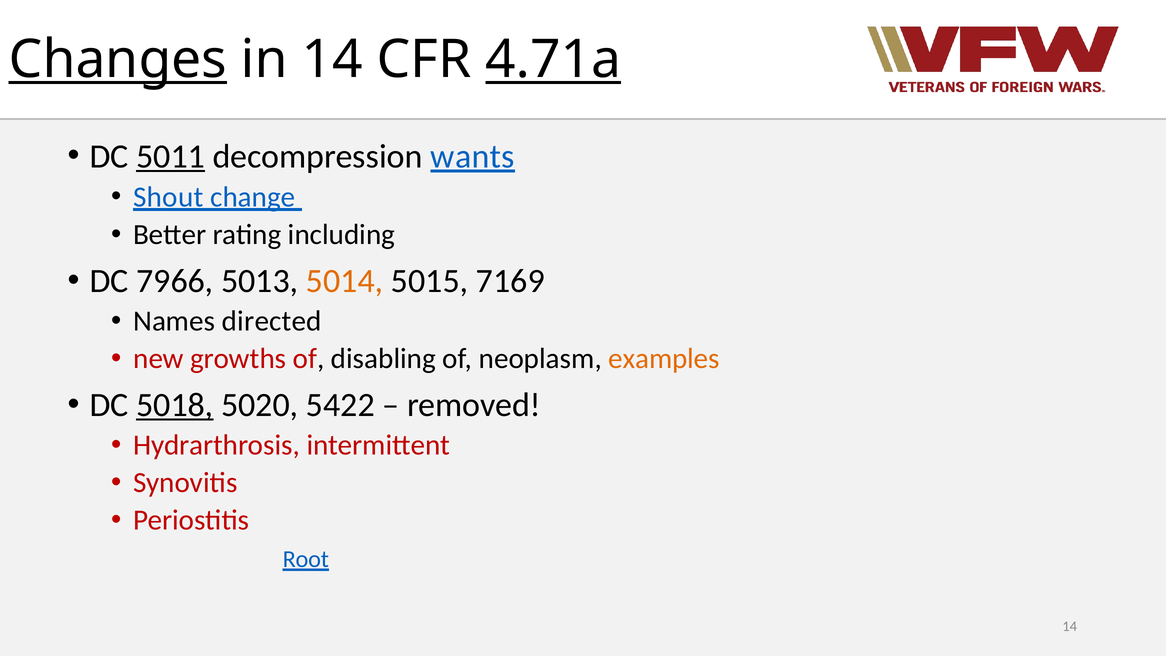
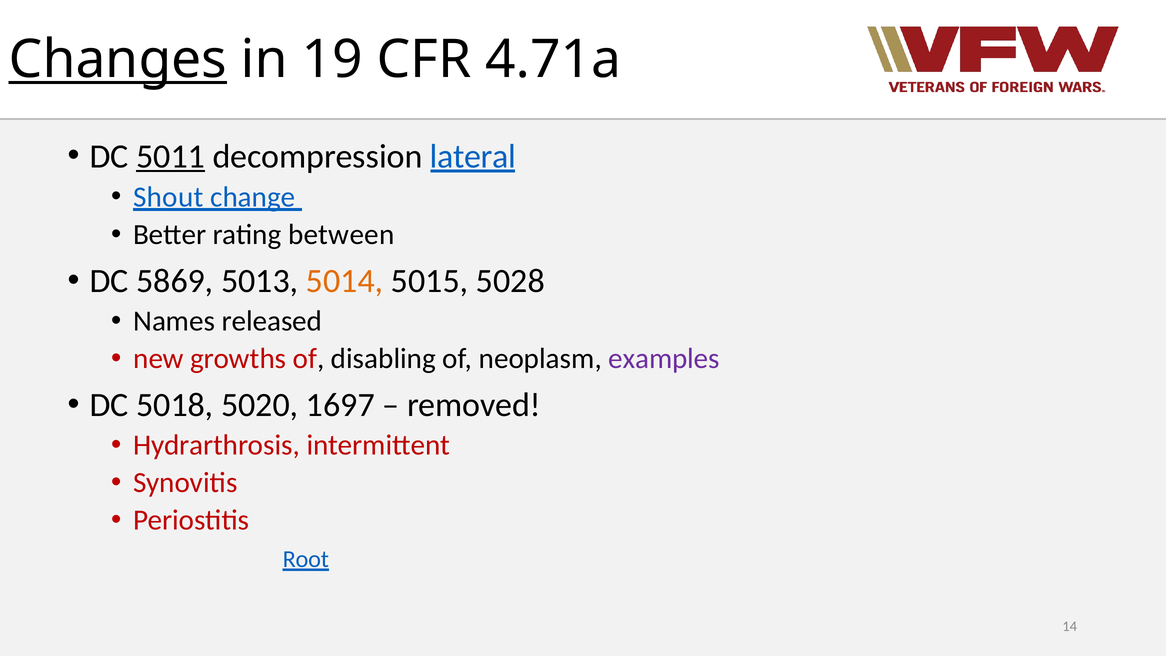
in 14: 14 -> 19
4.71a underline: present -> none
wants: wants -> lateral
including: including -> between
7966: 7966 -> 5869
7169: 7169 -> 5028
directed: directed -> released
examples colour: orange -> purple
5018 underline: present -> none
5422: 5422 -> 1697
